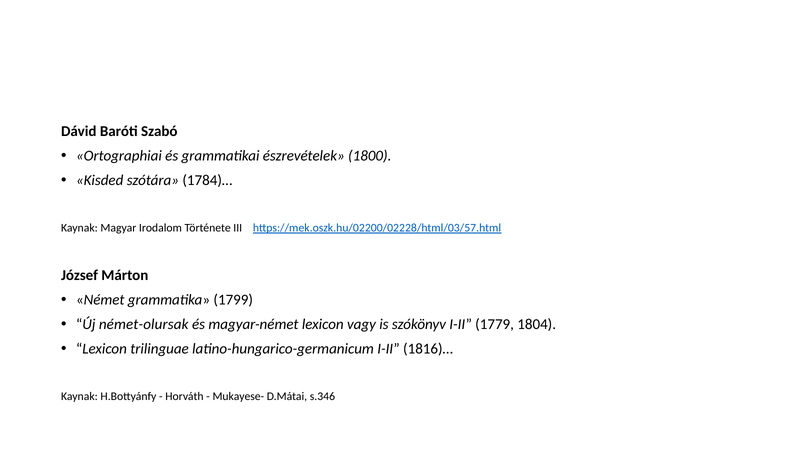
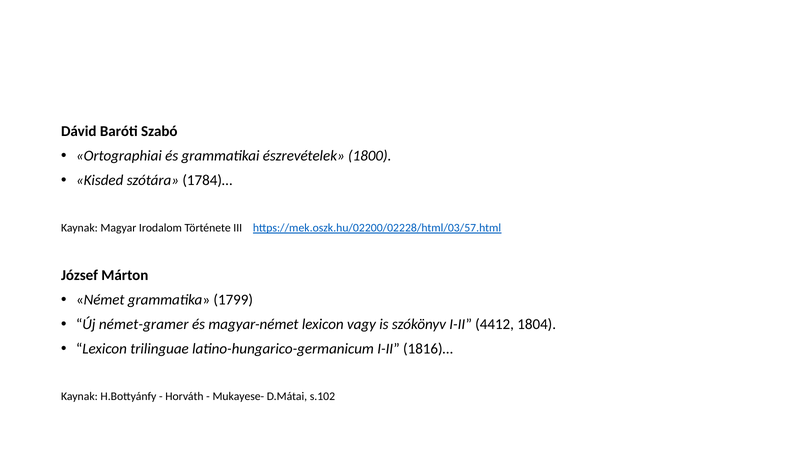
német-olursak: német-olursak -> német-gramer
1779: 1779 -> 4412
s.346: s.346 -> s.102
